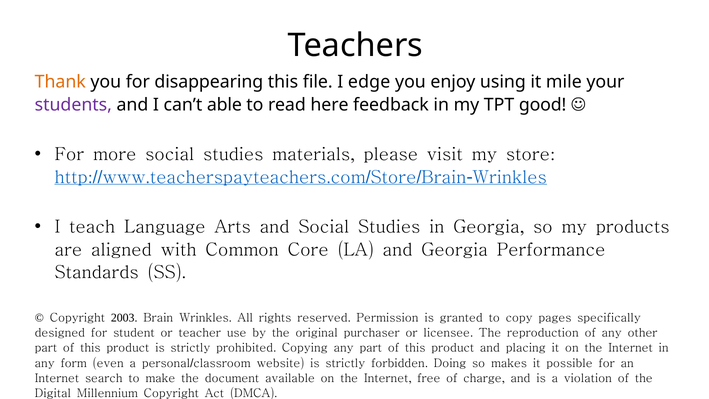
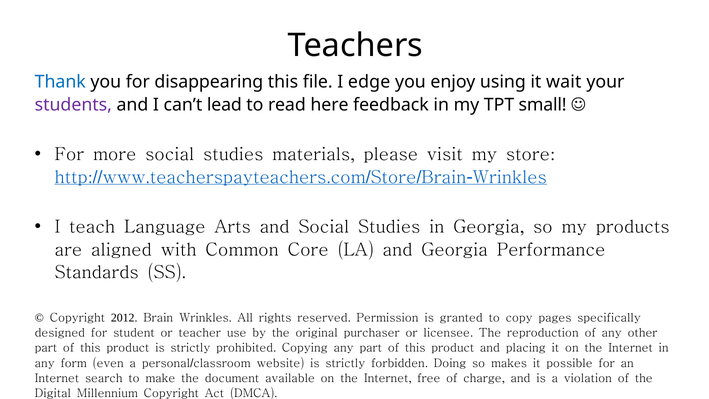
Thank colour: orange -> blue
mile: mile -> wait
able: able -> lead
good: good -> small
2003: 2003 -> 2012
